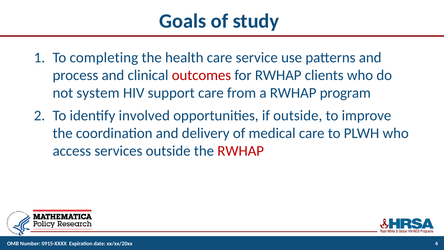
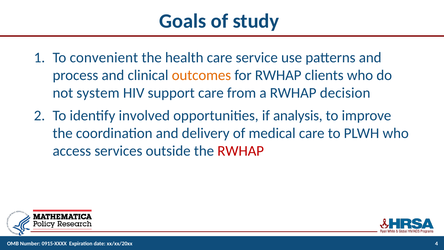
completing: completing -> convenient
outcomes colour: red -> orange
program: program -> decision
if outside: outside -> analysis
